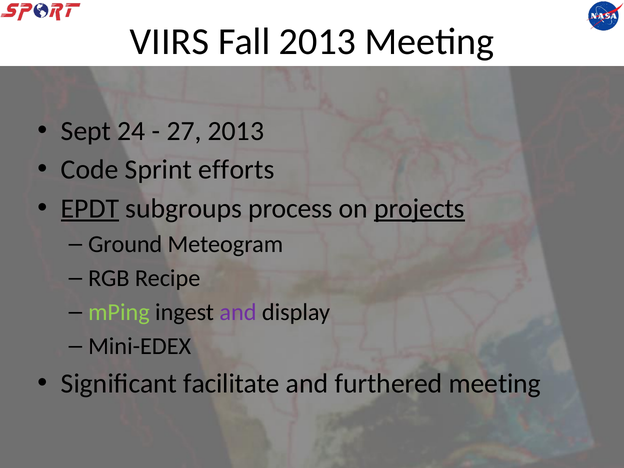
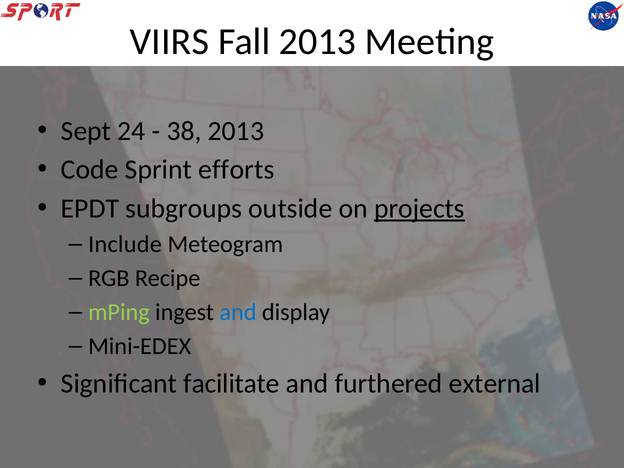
27: 27 -> 38
EPDT underline: present -> none
process: process -> outside
Ground: Ground -> Include
and at (238, 312) colour: purple -> blue
furthered meeting: meeting -> external
